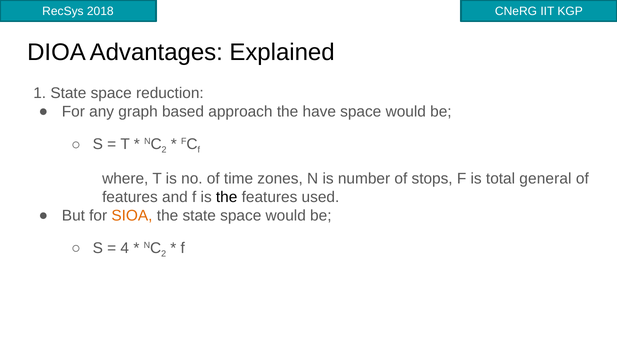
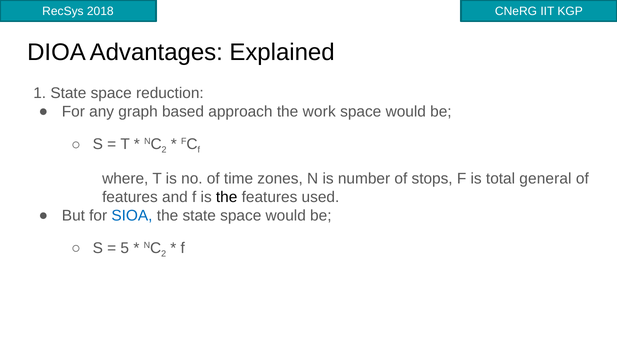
have: have -> work
SIOA colour: orange -> blue
4: 4 -> 5
